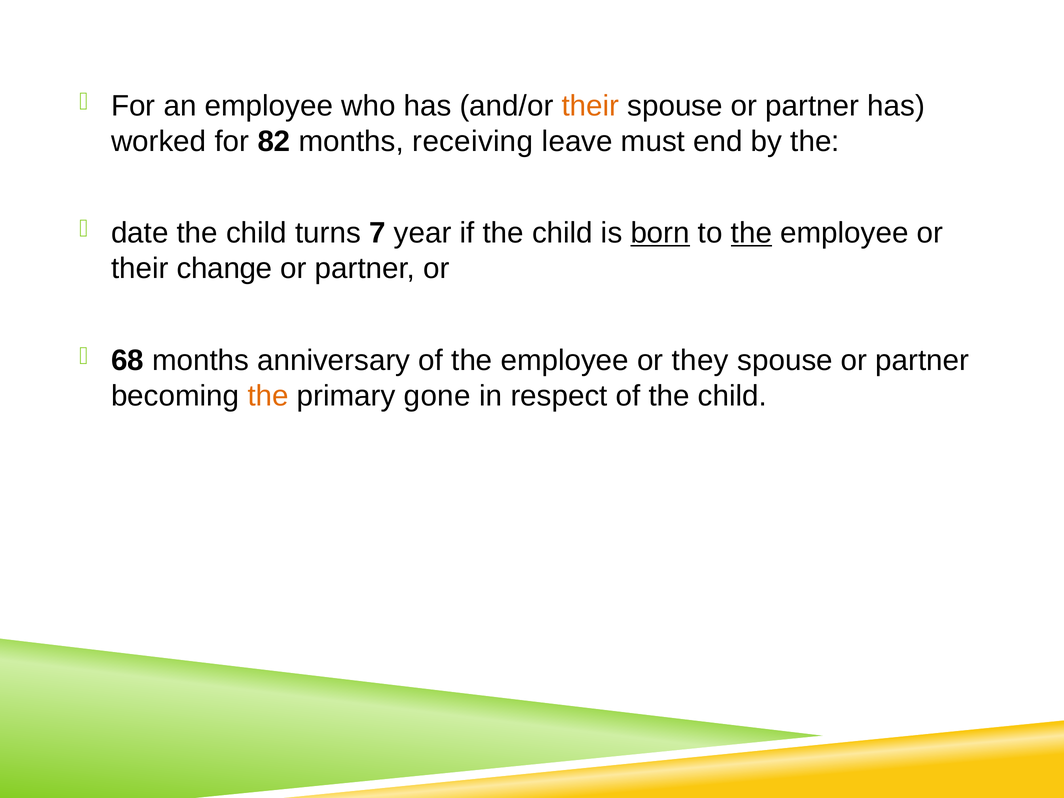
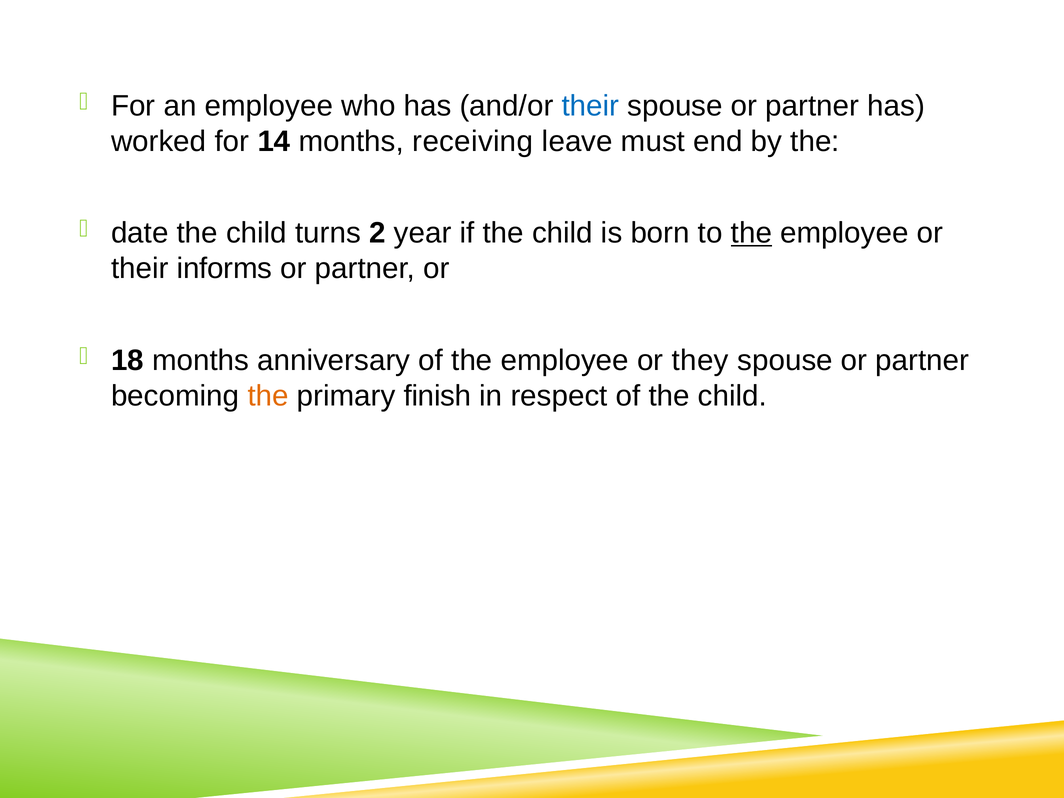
their at (590, 106) colour: orange -> blue
82: 82 -> 14
7: 7 -> 2
born underline: present -> none
change: change -> informs
68: 68 -> 18
gone: gone -> finish
